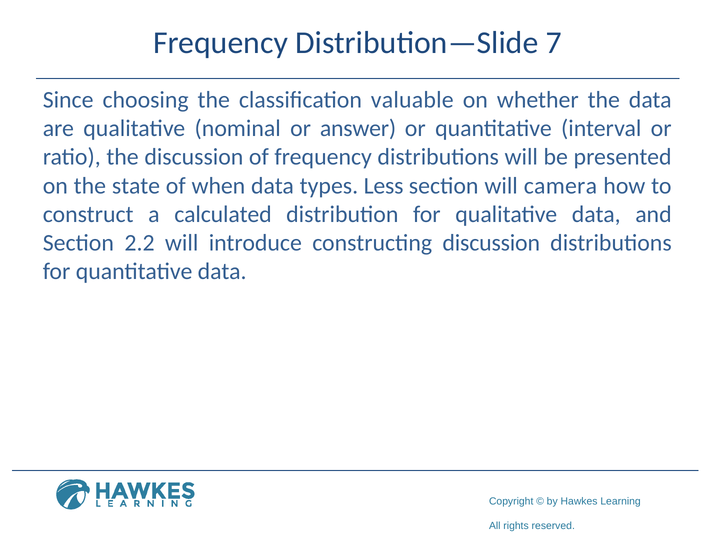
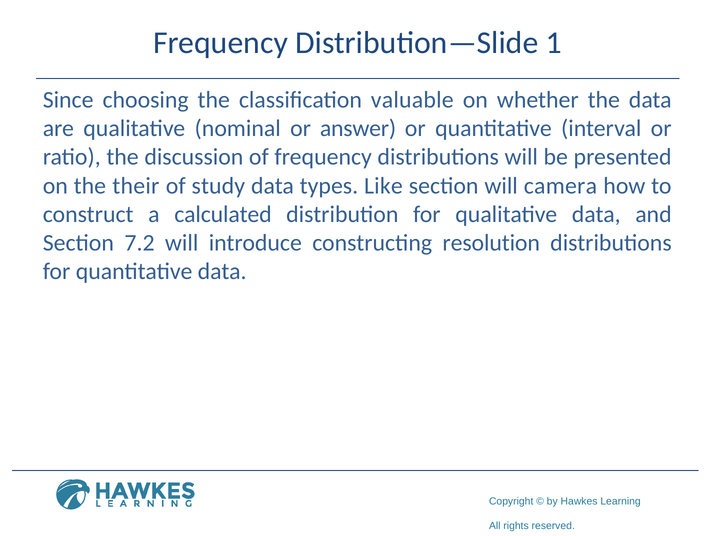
7: 7 -> 1
state: state -> their
when: when -> study
Less: Less -> Like
2.2: 2.2 -> 7.2
constructing discussion: discussion -> resolution
